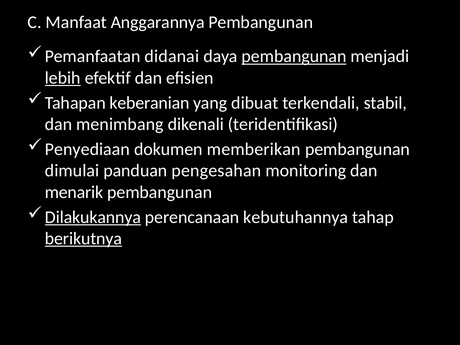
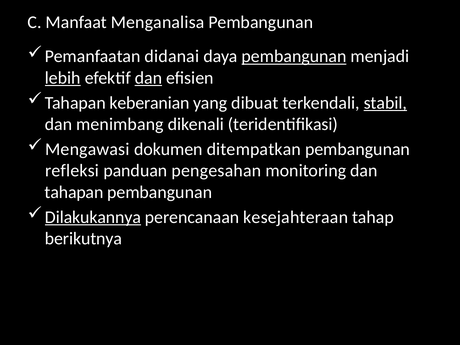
Anggarannya: Anggarannya -> Menganalisa
dan at (148, 78) underline: none -> present
stabil underline: none -> present
Penyediaan: Penyediaan -> Mengawasi
memberikan: memberikan -> ditempatkan
dimulai: dimulai -> refleksi
menarik at (74, 192): menarik -> tahapan
kebutuhannya: kebutuhannya -> kesejahteraan
berikutnya underline: present -> none
